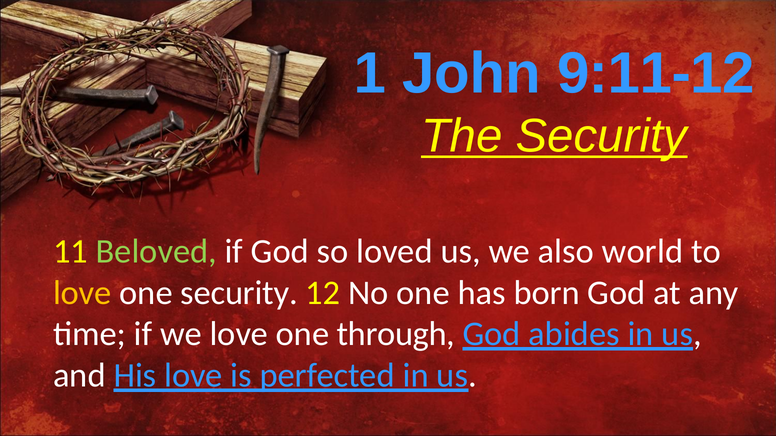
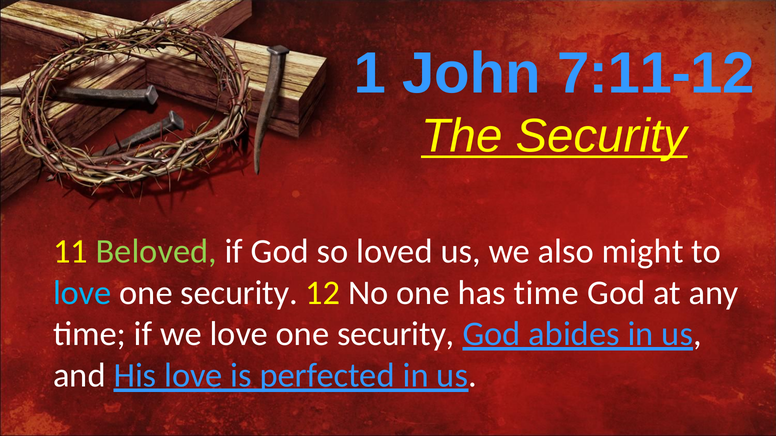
9:11-12: 9:11-12 -> 7:11-12
world: world -> might
love at (82, 293) colour: yellow -> light blue
has born: born -> time
we love one through: through -> security
